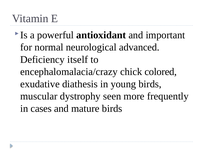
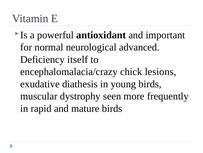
colored: colored -> lesions
cases: cases -> rapid
